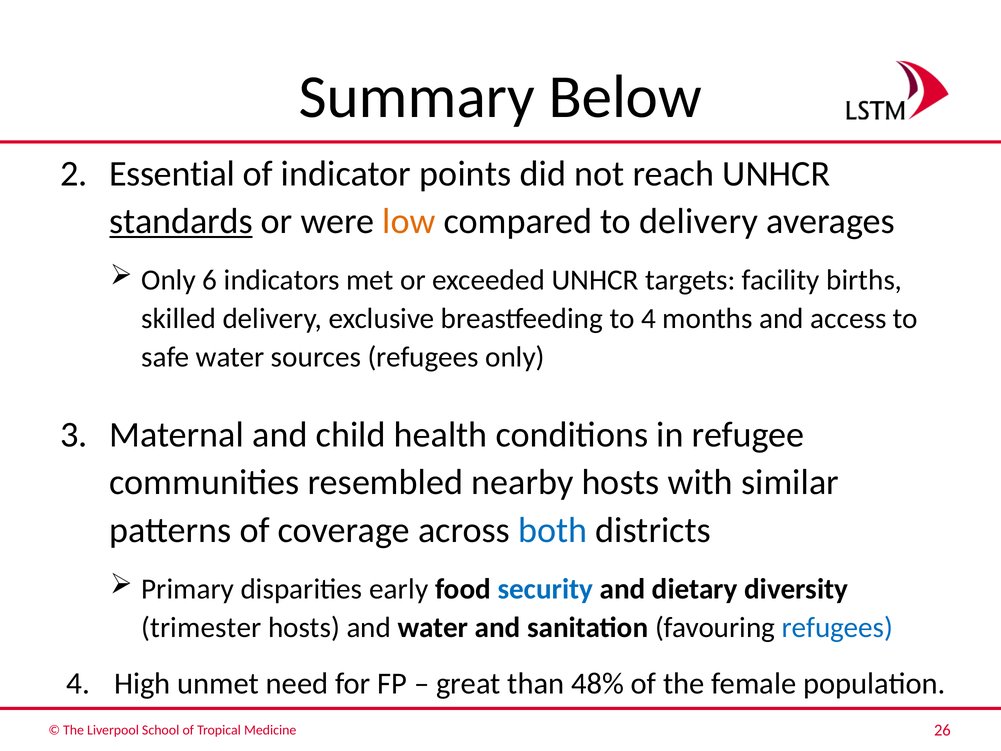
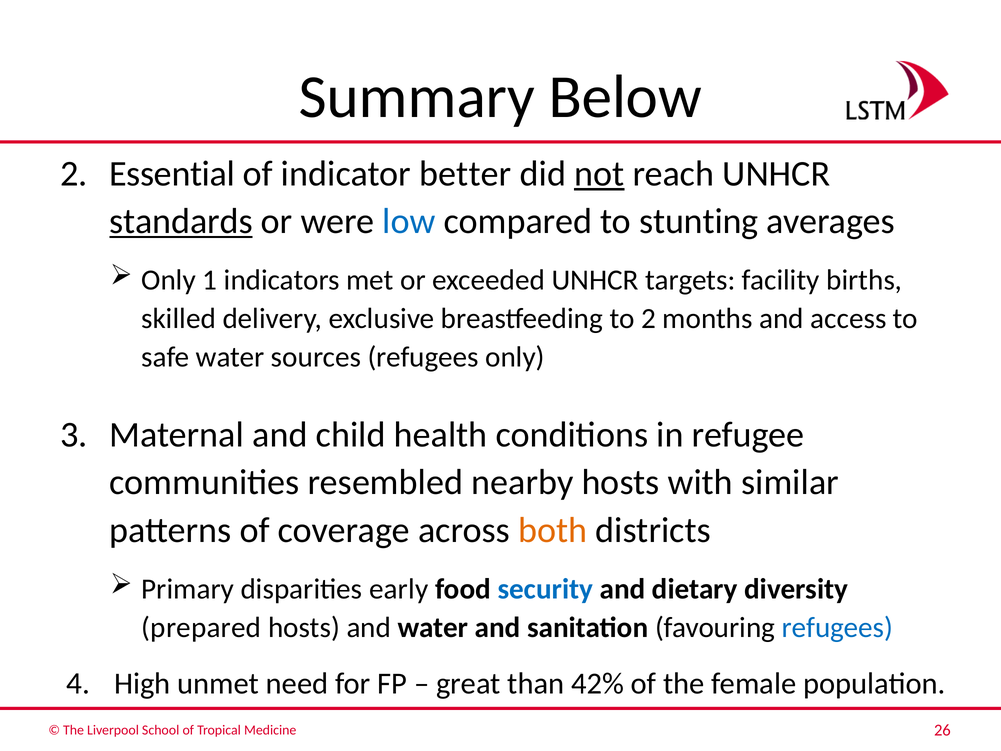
points: points -> better
not underline: none -> present
low colour: orange -> blue
to delivery: delivery -> stunting
6: 6 -> 1
to 4: 4 -> 2
both colour: blue -> orange
trimester: trimester -> prepared
48%: 48% -> 42%
